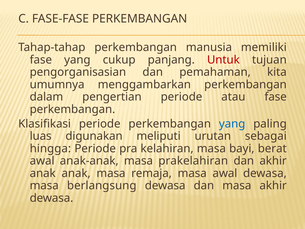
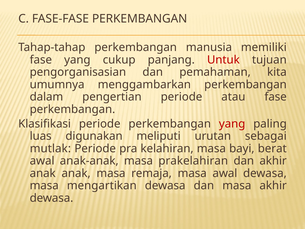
yang at (232, 124) colour: blue -> red
hingga: hingga -> mutlak
berlangsung: berlangsung -> mengartikan
